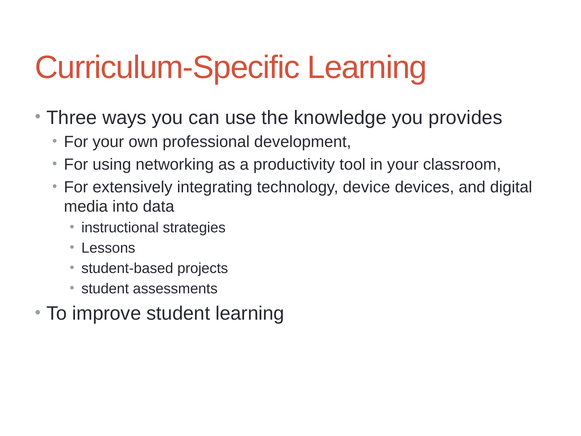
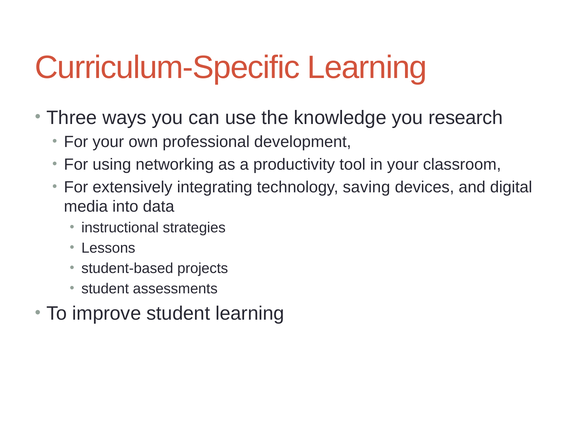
provides: provides -> research
device: device -> saving
